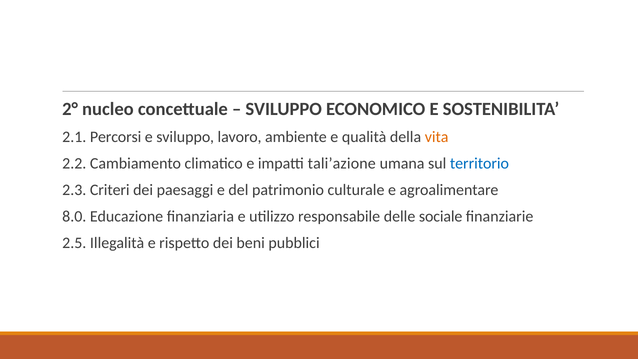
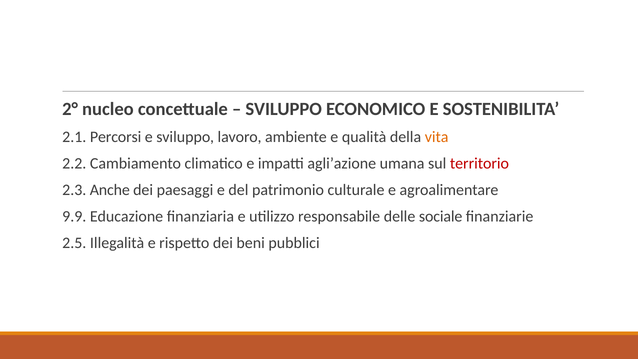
tali’azione: tali’azione -> agli’azione
territorio colour: blue -> red
Criteri: Criteri -> Anche
8.0: 8.0 -> 9.9
